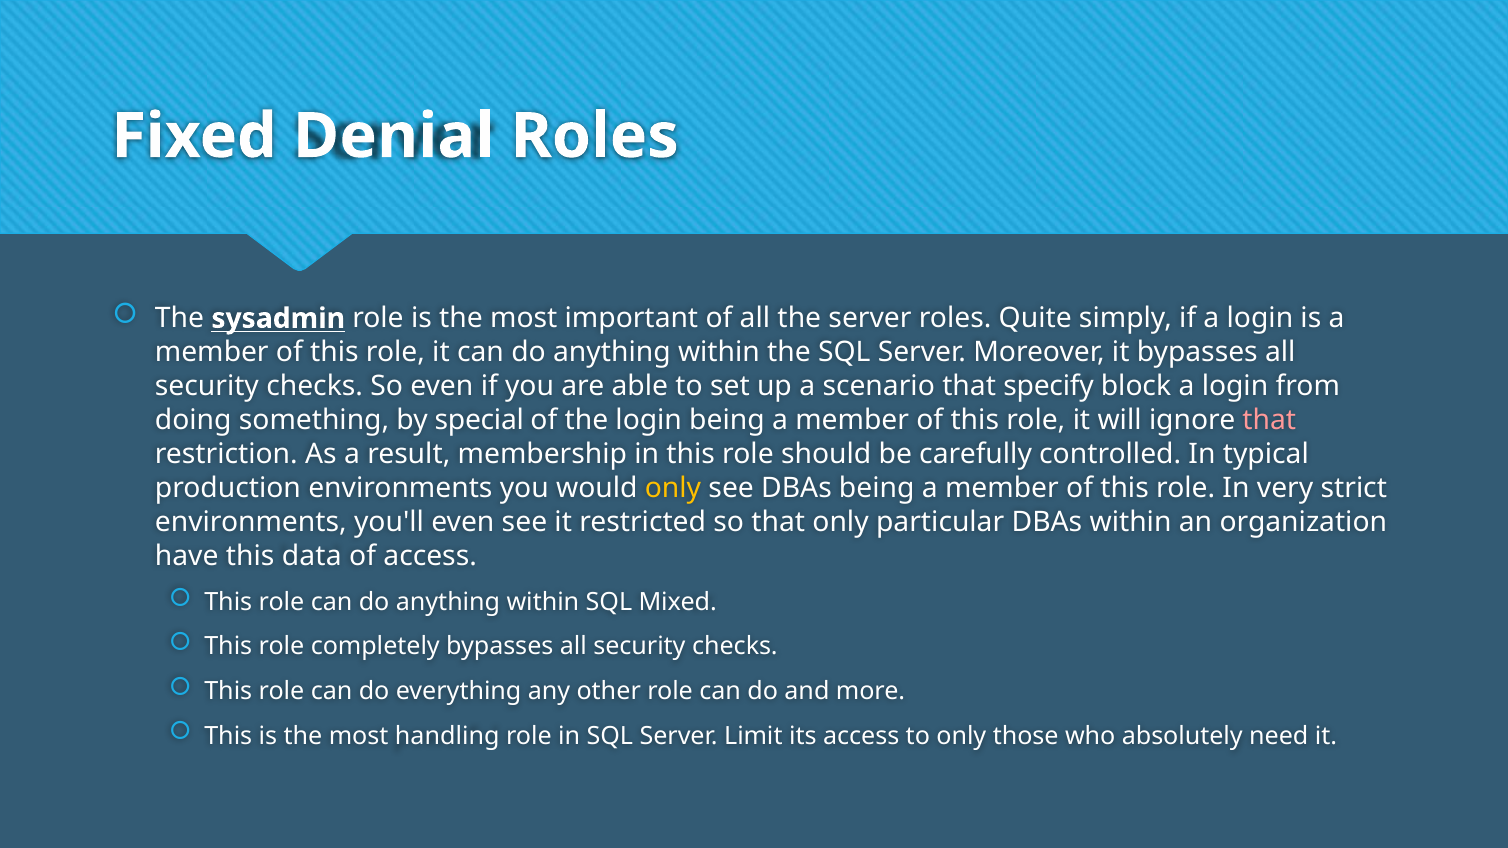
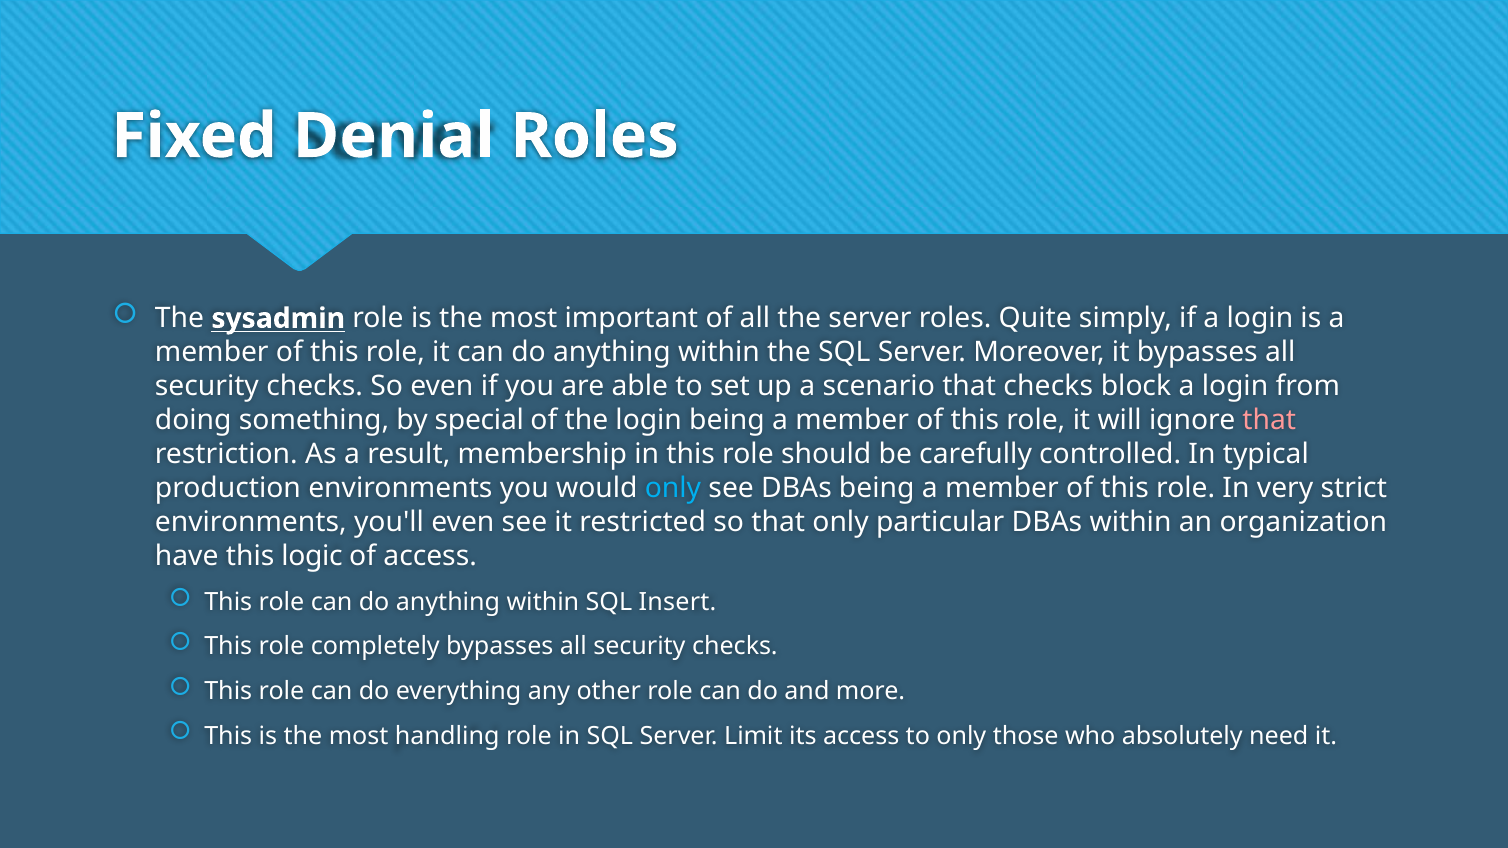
that specify: specify -> checks
only at (673, 488) colour: yellow -> light blue
data: data -> logic
Mixed: Mixed -> Insert
